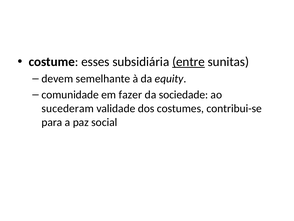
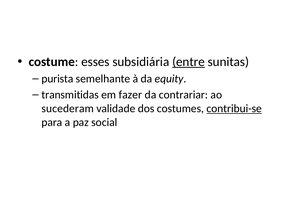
devem: devem -> purista
comunidade: comunidade -> transmitidas
sociedade: sociedade -> contrariar
contribui-se underline: none -> present
